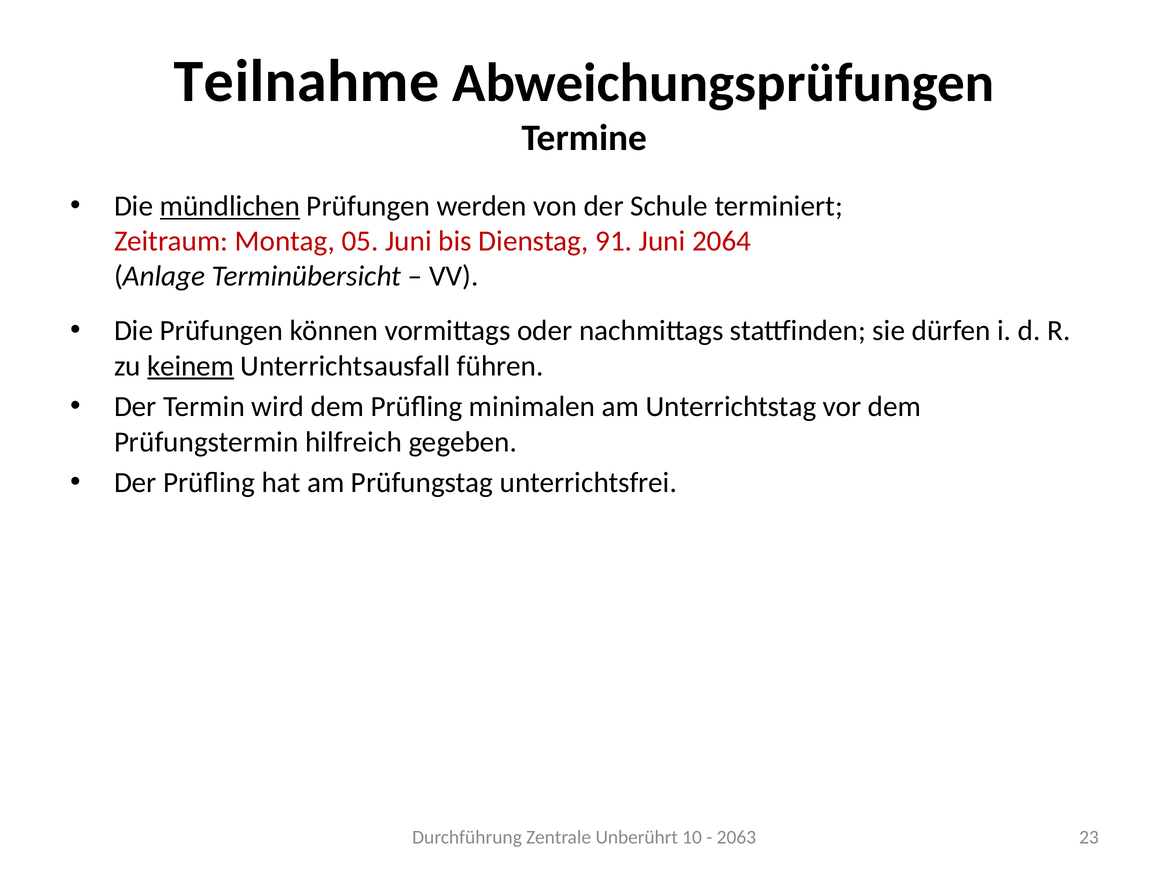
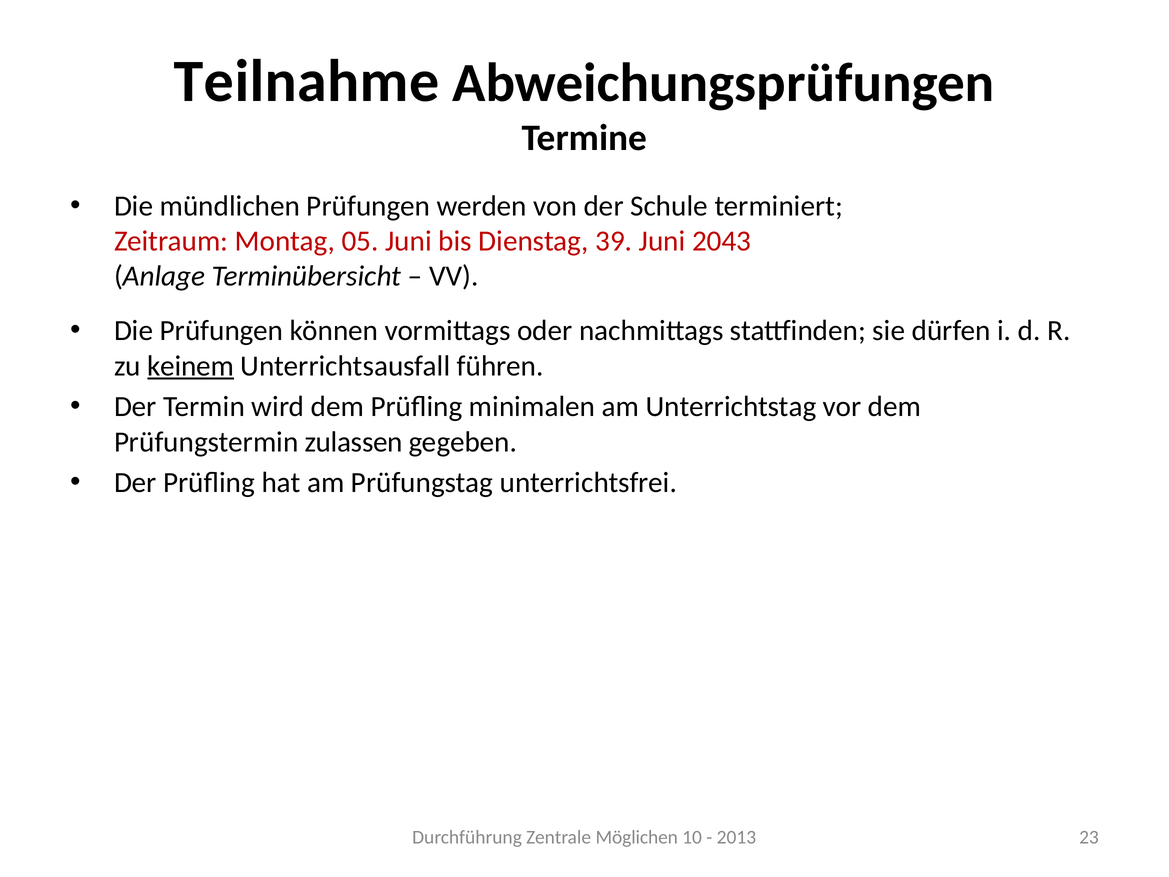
mündlichen underline: present -> none
91: 91 -> 39
2064: 2064 -> 2043
hilfreich: hilfreich -> zulassen
Unberührt: Unberührt -> Möglichen
2063: 2063 -> 2013
